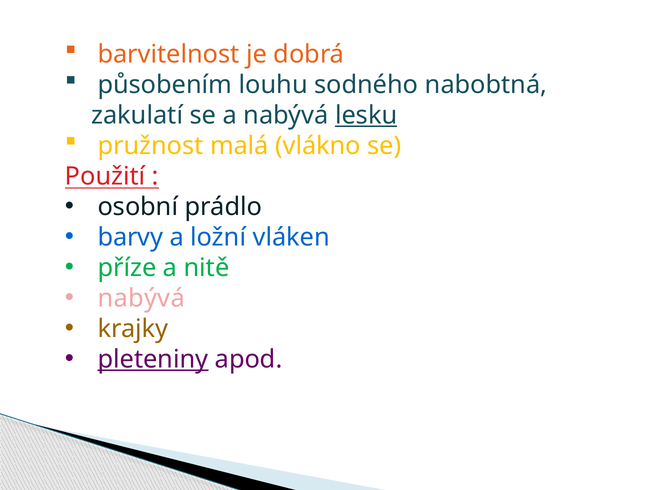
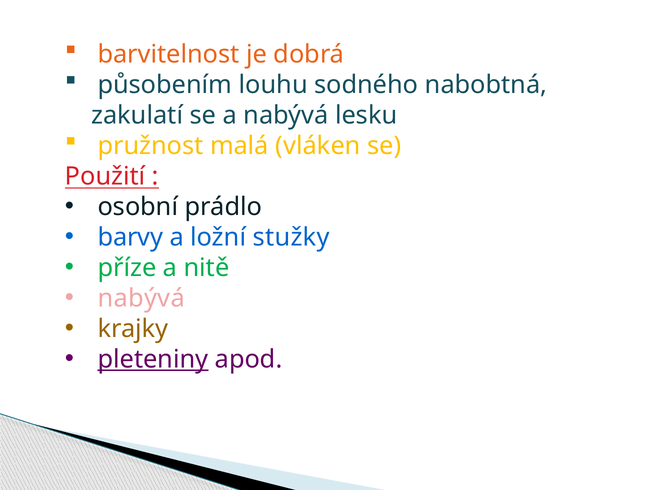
lesku underline: present -> none
vlákno: vlákno -> vláken
vláken: vláken -> stužky
